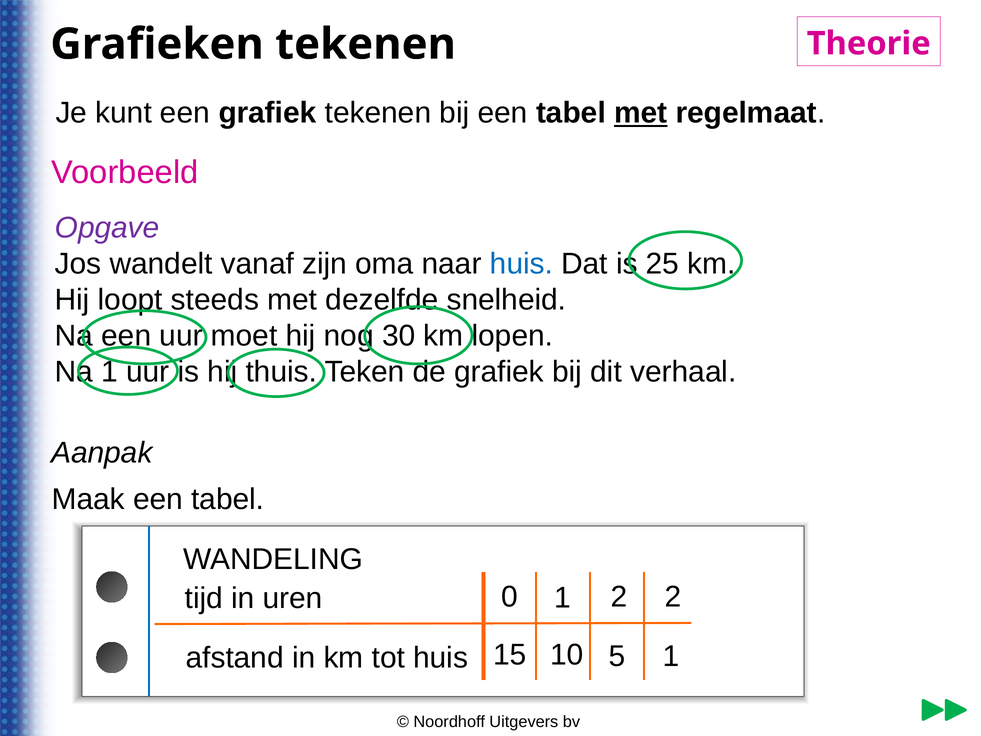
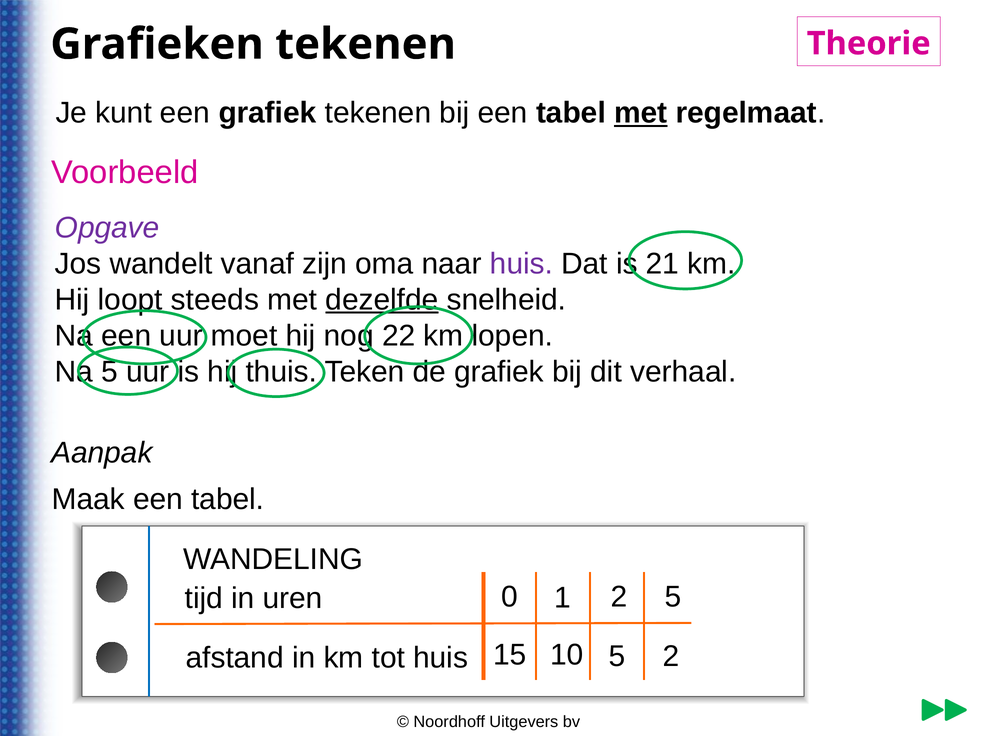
huis at (521, 264) colour: blue -> purple
25: 25 -> 21
dezelfde underline: none -> present
30: 30 -> 22
Na 1: 1 -> 5
2 2: 2 -> 5
5 1: 1 -> 2
